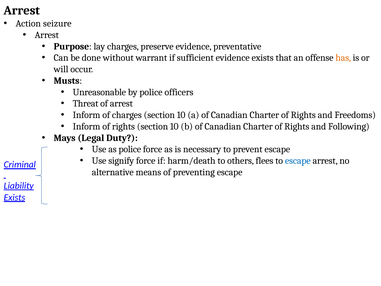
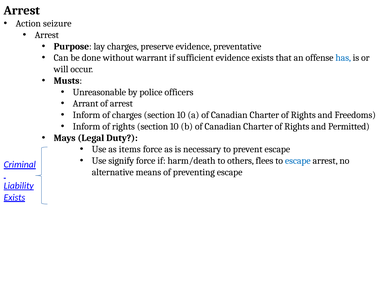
has colour: orange -> blue
Threat: Threat -> Arrant
Following: Following -> Permitted
as police: police -> items
